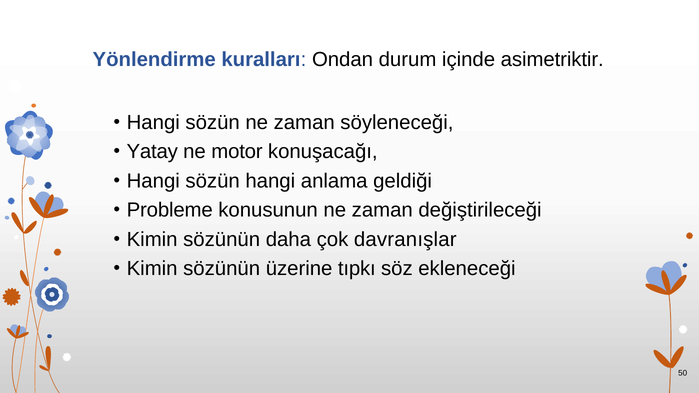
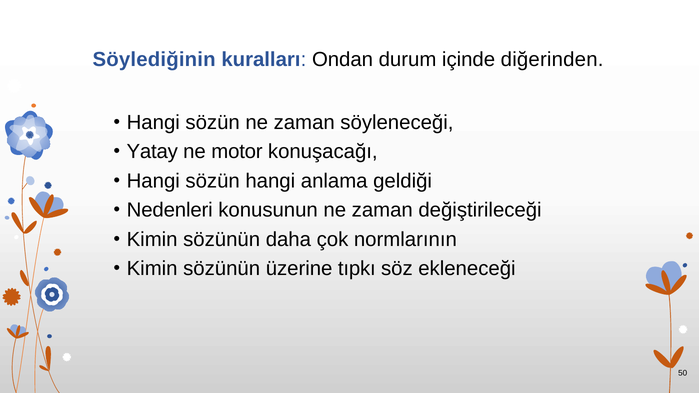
Yönlendirme: Yönlendirme -> Söylediğinin
asimetriktir: asimetriktir -> diğerinden
Probleme: Probleme -> Nedenleri
davranışlar: davranışlar -> normlarının
